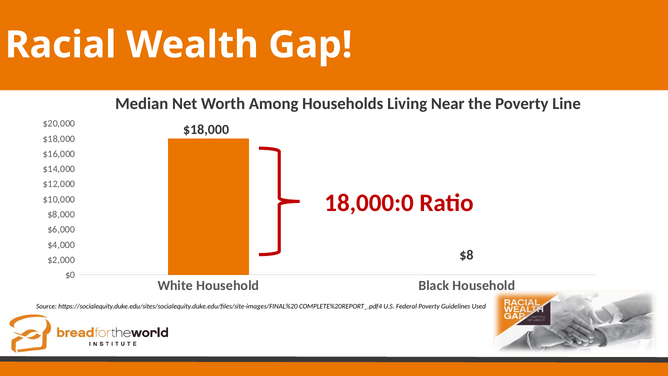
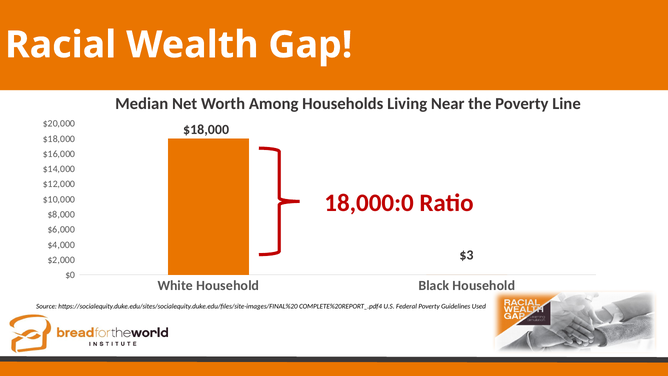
$8: $8 -> $3
